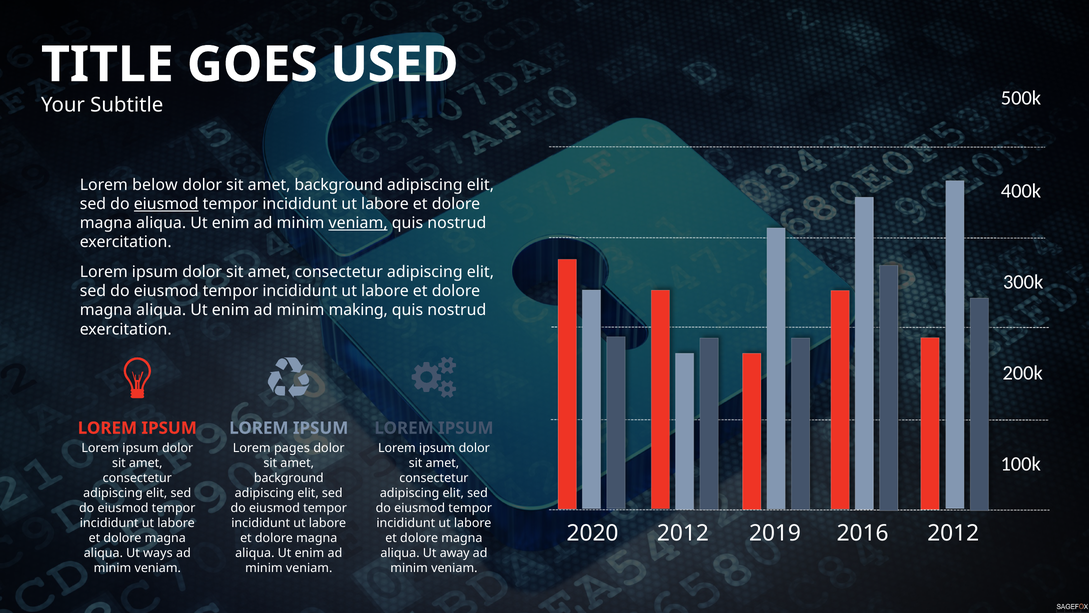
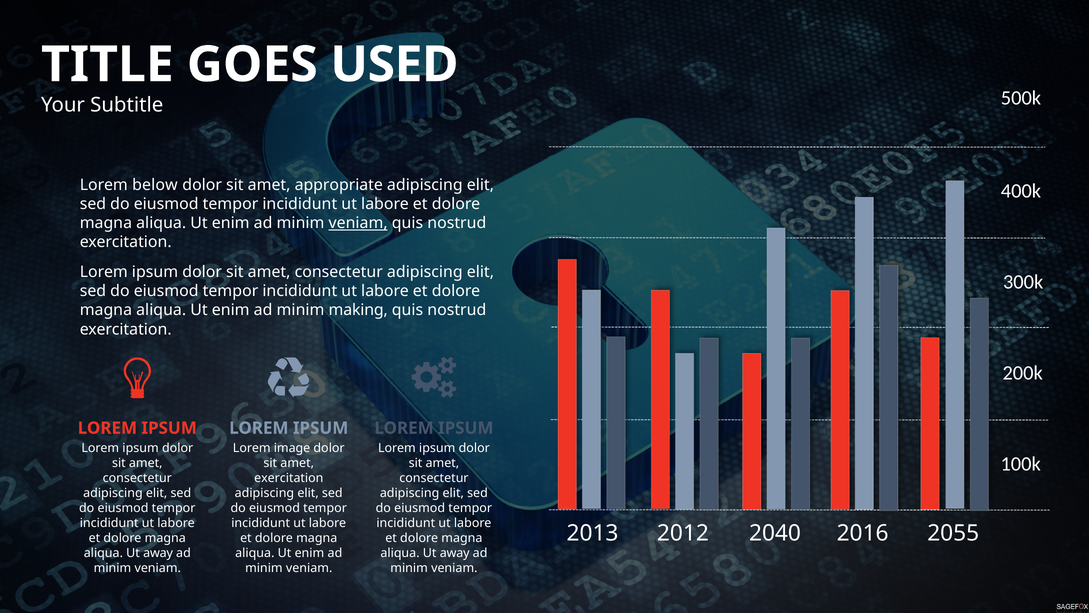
background at (339, 185): background -> appropriate
eiusmod at (166, 204) underline: present -> none
pages: pages -> image
background at (289, 478): background -> exercitation
2020: 2020 -> 2013
2019: 2019 -> 2040
2016 2012: 2012 -> 2055
ways at (158, 553): ways -> away
